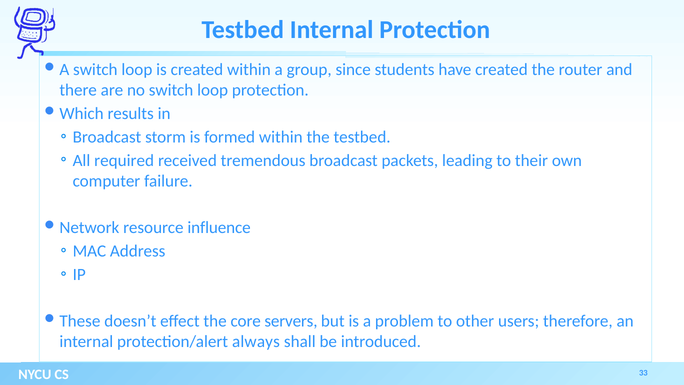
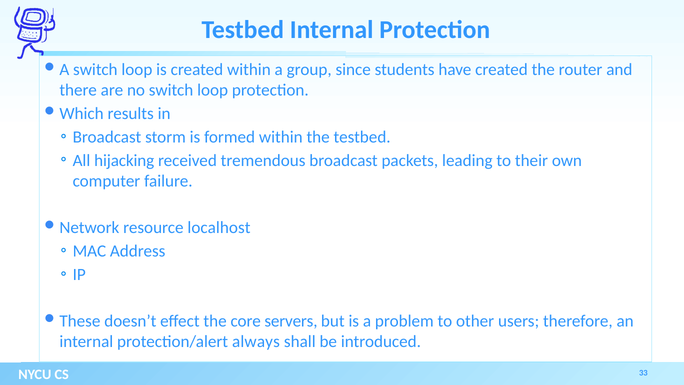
required: required -> hijacking
influence: influence -> localhost
